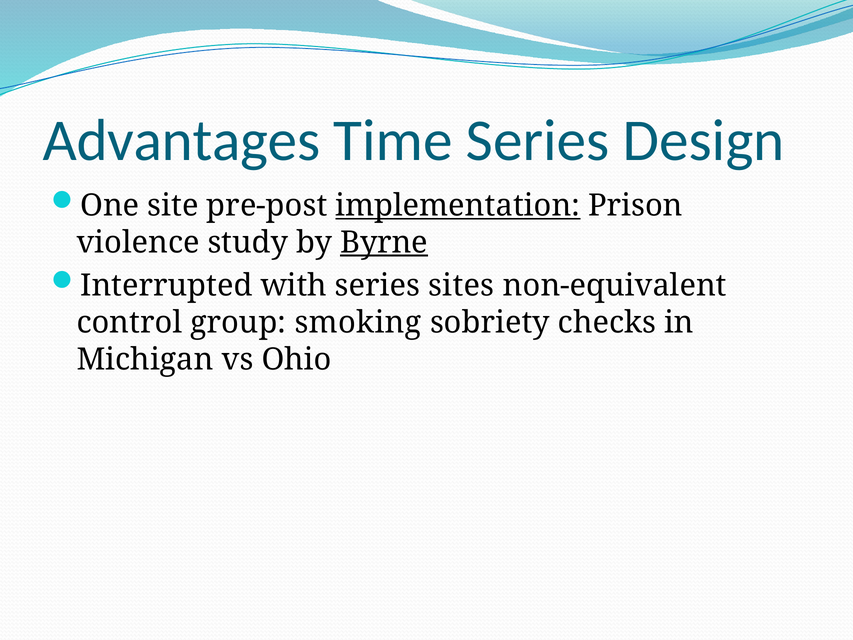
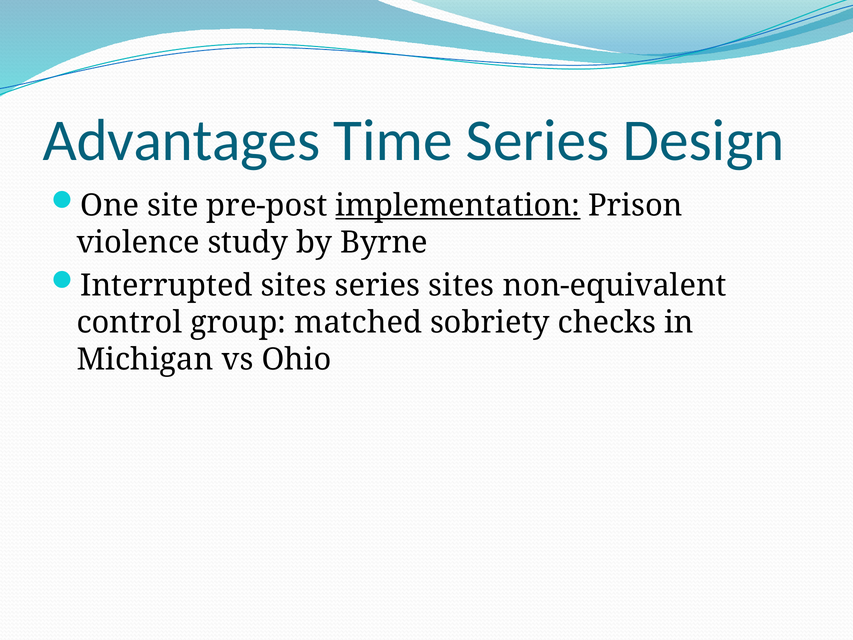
Byrne underline: present -> none
Interrupted with: with -> sites
smoking: smoking -> matched
